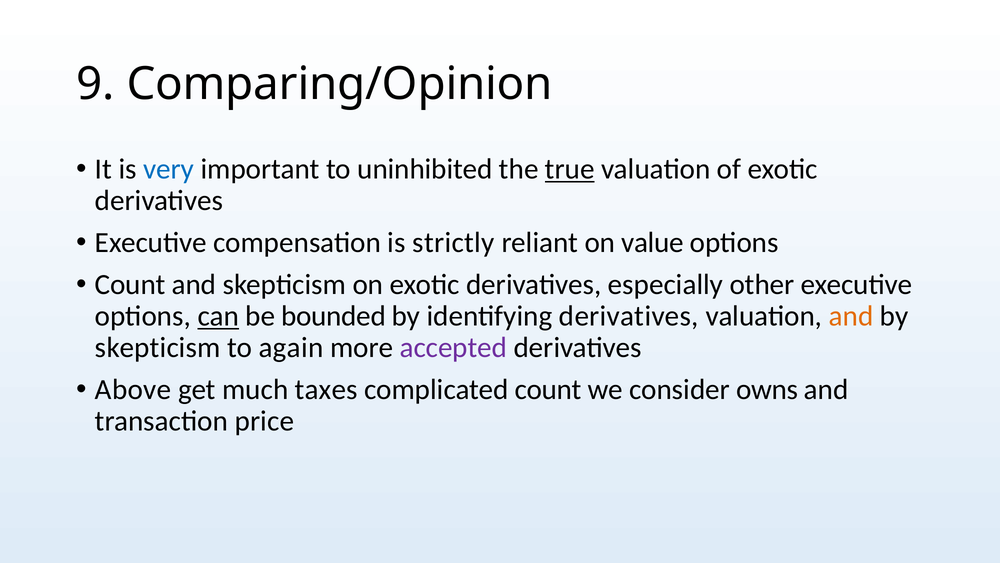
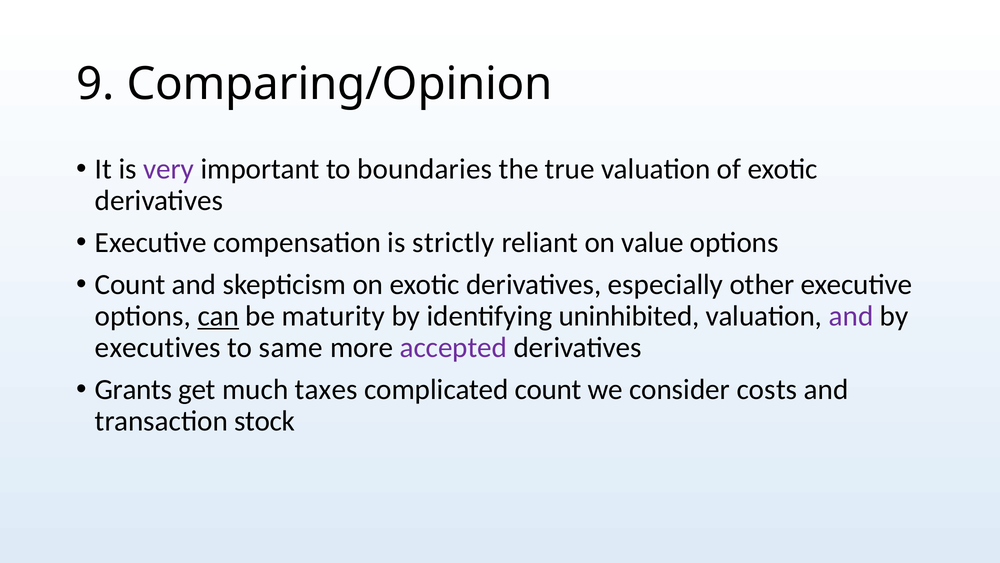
very colour: blue -> purple
uninhibited: uninhibited -> boundaries
true underline: present -> none
bounded: bounded -> maturity
identifying derivatives: derivatives -> uninhibited
and at (851, 316) colour: orange -> purple
skepticism at (158, 347): skepticism -> executives
again: again -> same
Above: Above -> Grants
owns: owns -> costs
price: price -> stock
